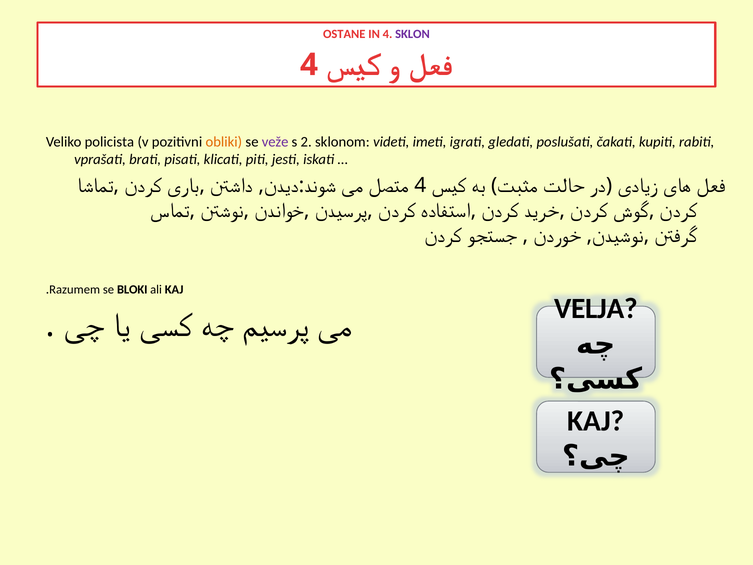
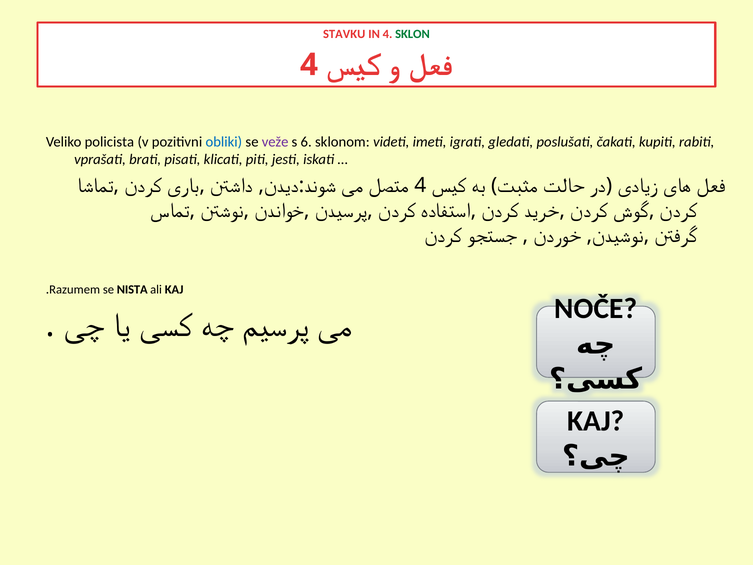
OSTANE: OSTANE -> STAVKU
SKLON colour: purple -> green
obliki colour: orange -> blue
2: 2 -> 6
BLOKI: BLOKI -> NISTA
VELJA: VELJA -> NOČE
